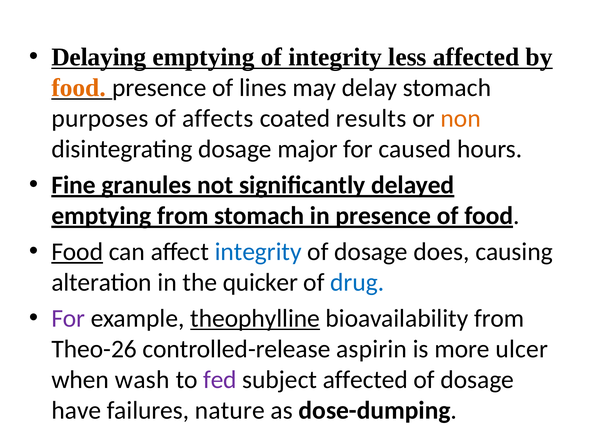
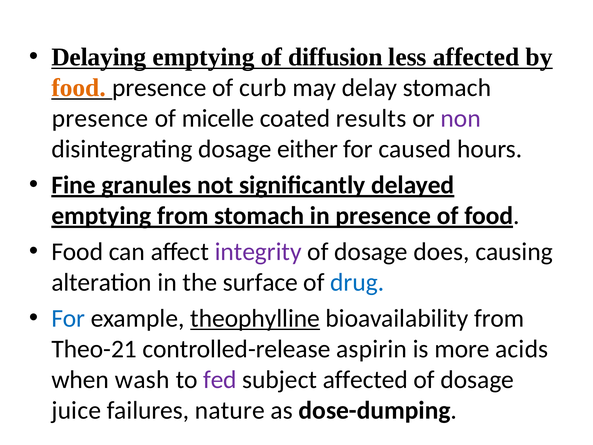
of integrity: integrity -> diffusion
lines: lines -> curb
purposes at (100, 118): purposes -> presence
affects: affects -> micelle
non colour: orange -> purple
major: major -> either
Food at (77, 252) underline: present -> none
integrity at (258, 252) colour: blue -> purple
quicker: quicker -> surface
For at (68, 318) colour: purple -> blue
Theo-26: Theo-26 -> Theo-21
ulcer: ulcer -> acids
have: have -> juice
